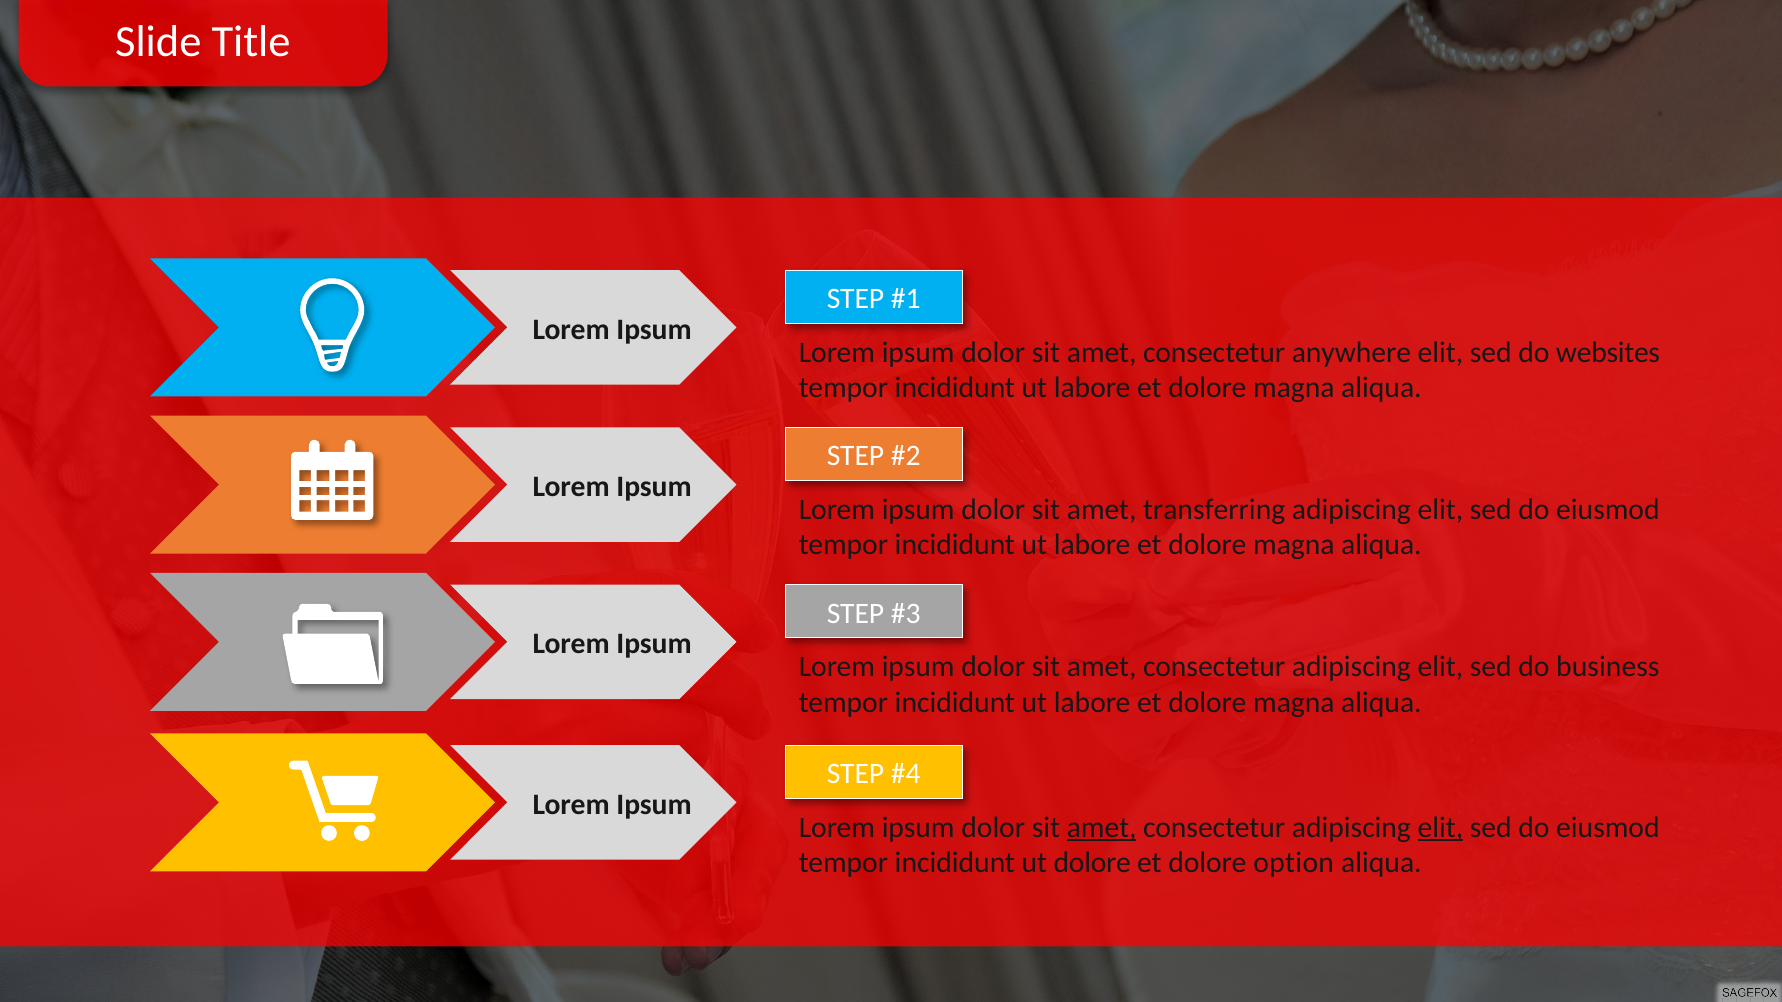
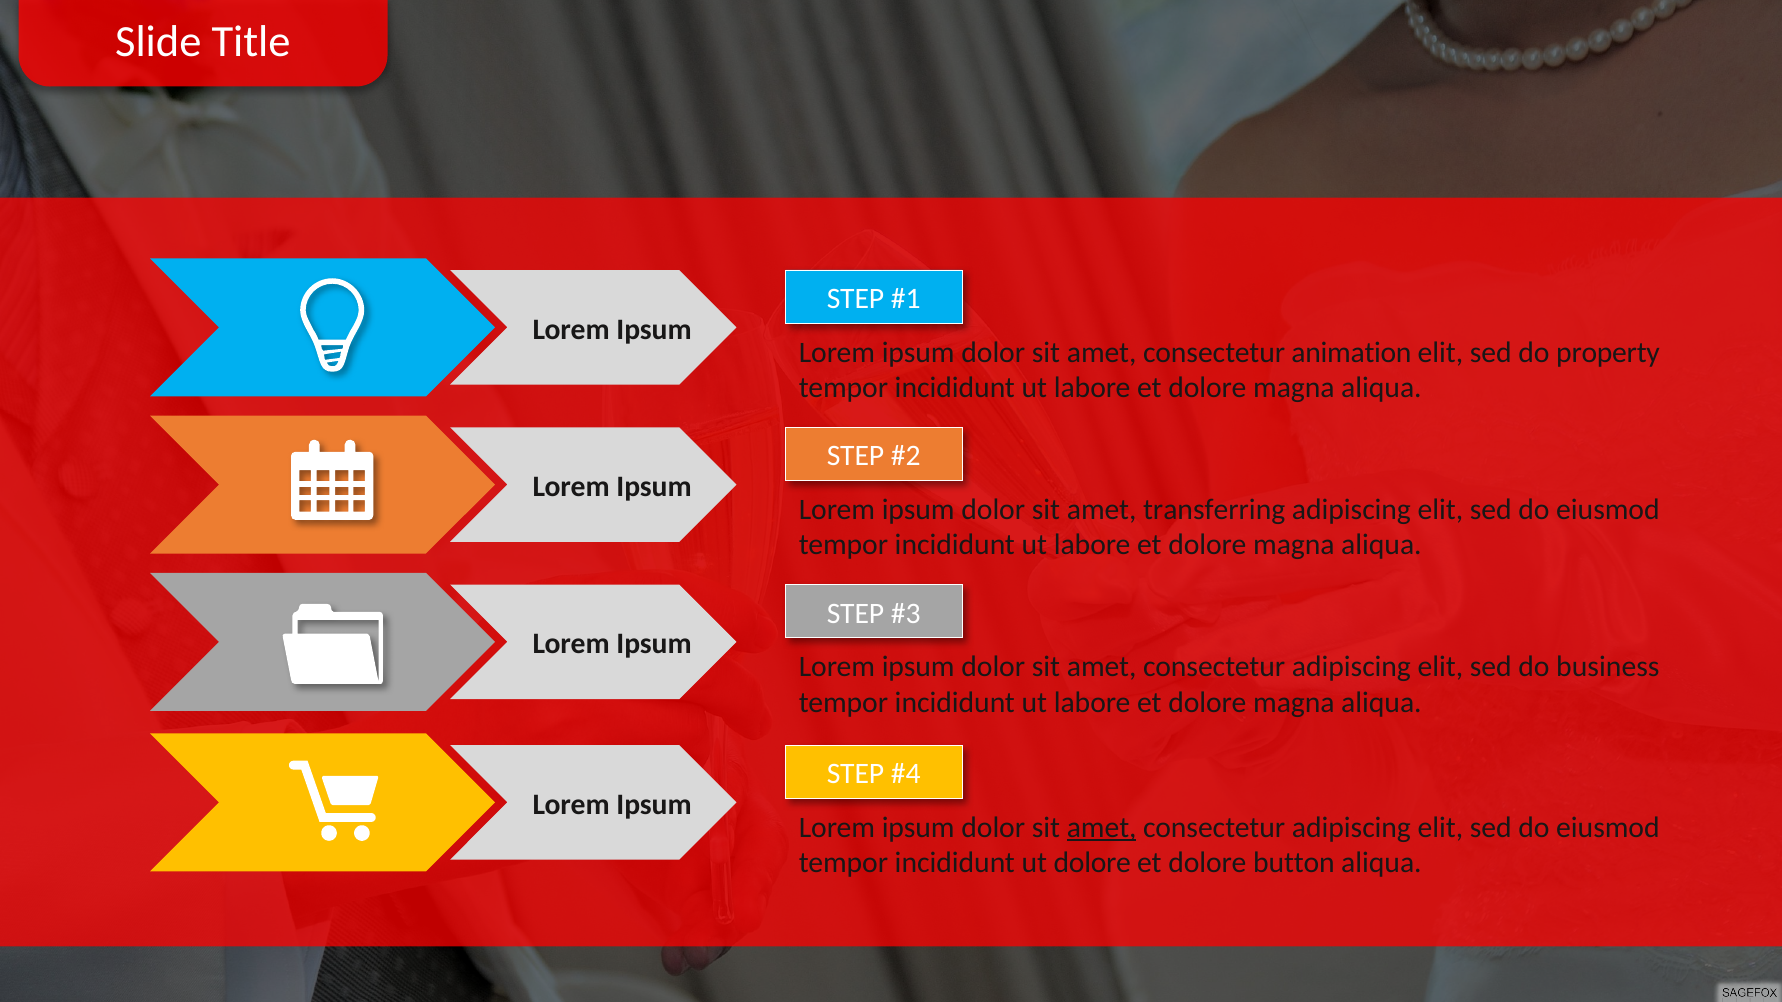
anywhere: anywhere -> animation
websites: websites -> property
elit at (1440, 828) underline: present -> none
option: option -> button
